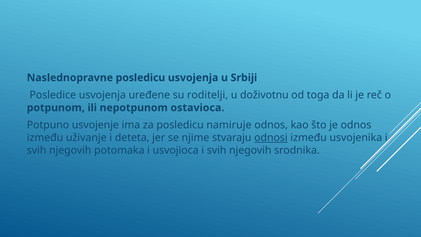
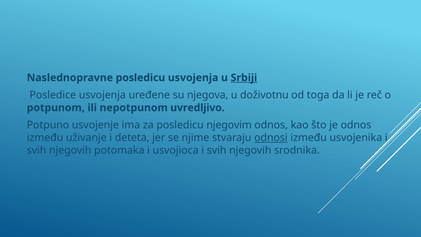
Srbiji underline: none -> present
roditelji: roditelji -> njegova
ostavioca: ostavioca -> uvredljivo
namiruje: namiruje -> njegovim
